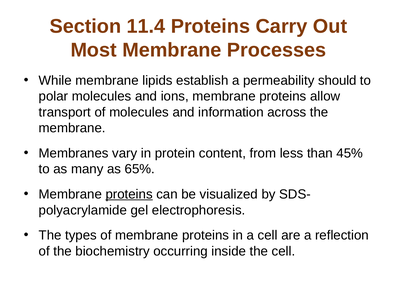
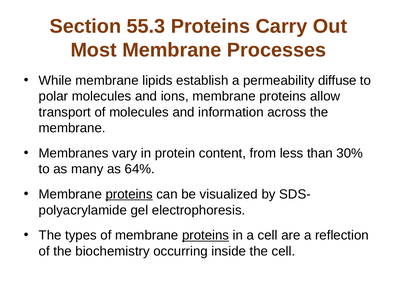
11.4: 11.4 -> 55.3
should: should -> diffuse
45%: 45% -> 30%
65%: 65% -> 64%
proteins at (206, 235) underline: none -> present
